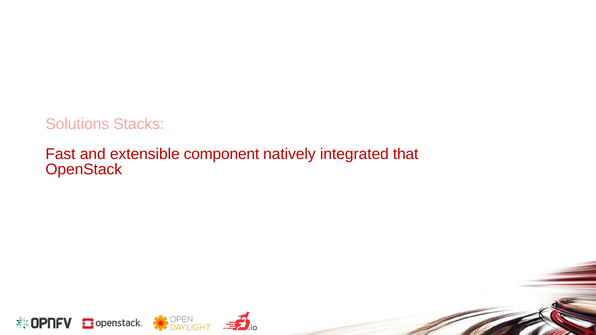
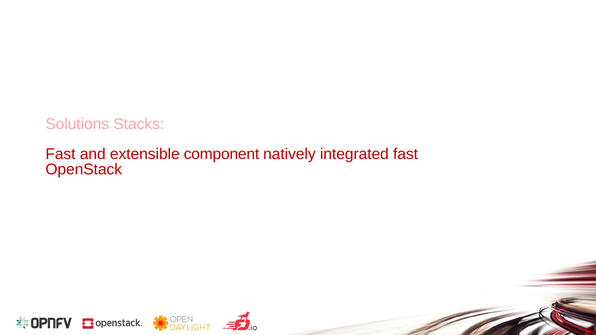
integrated that: that -> fast
